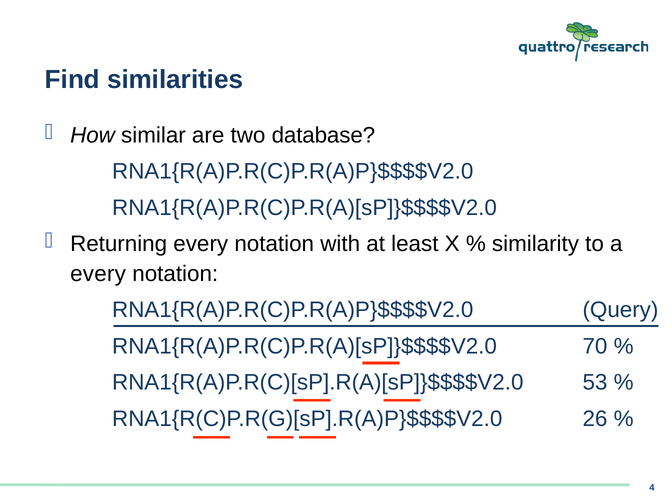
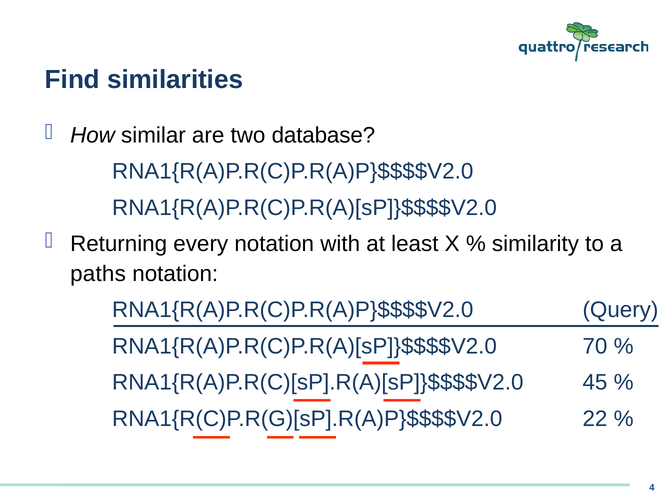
every at (98, 274): every -> paths
53: 53 -> 45
26: 26 -> 22
